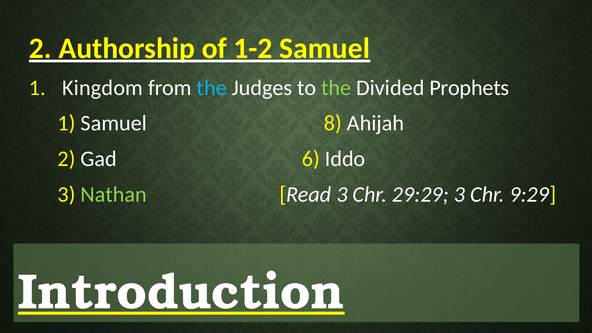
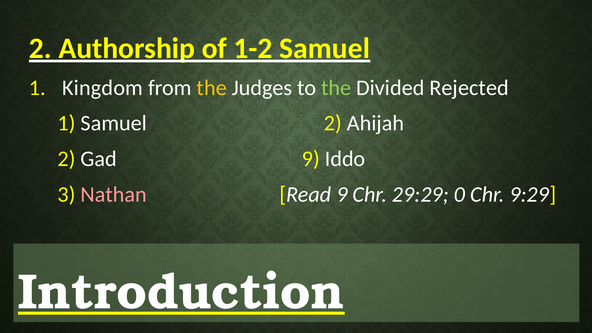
the at (212, 88) colour: light blue -> yellow
Prophets: Prophets -> Rejected
Samuel 8: 8 -> 2
Gad 6: 6 -> 9
Nathan colour: light green -> pink
Read 3: 3 -> 9
29:29 3: 3 -> 0
